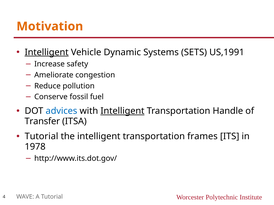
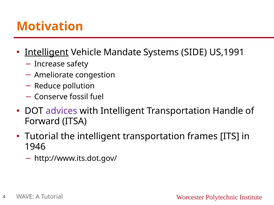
Dynamic: Dynamic -> Mandate
SETS: SETS -> SIDE
advices colour: blue -> purple
Intelligent at (122, 111) underline: present -> none
Transfer: Transfer -> Forward
1978: 1978 -> 1946
